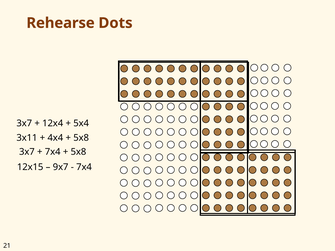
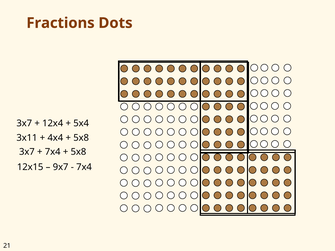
Rehearse: Rehearse -> Fractions
